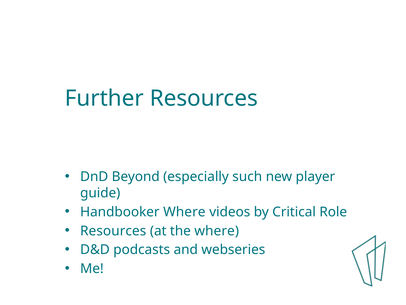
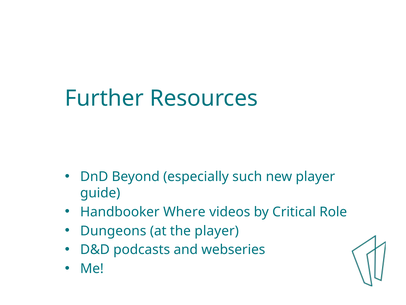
Resources at (113, 230): Resources -> Dungeons
the where: where -> player
